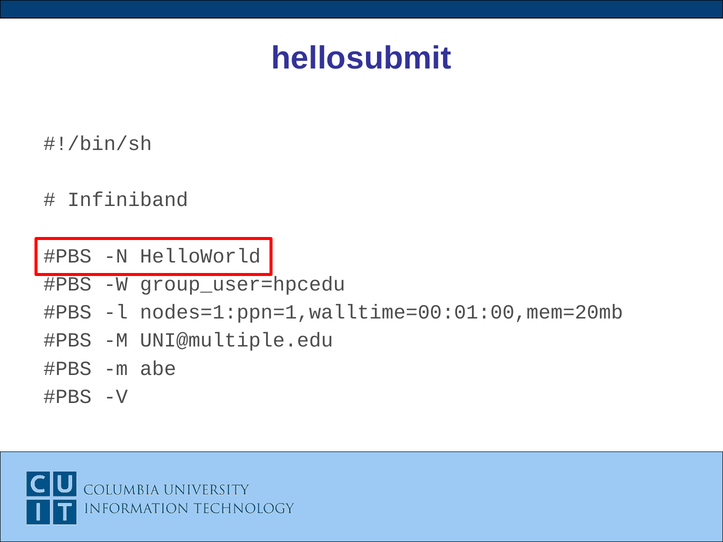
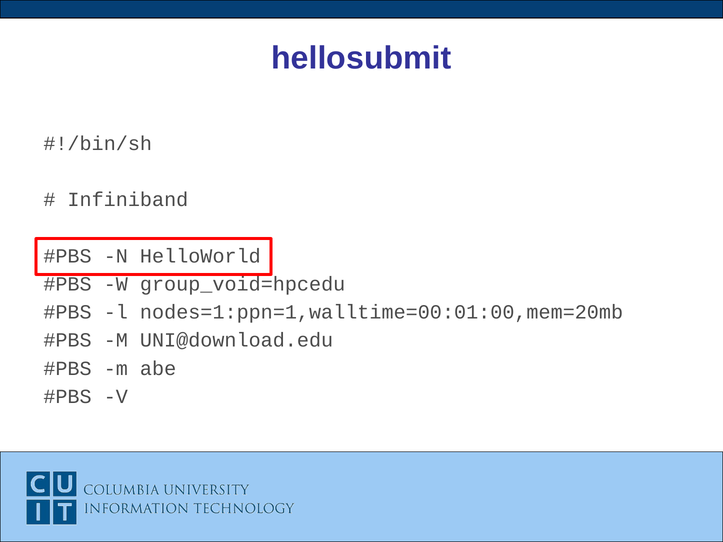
group_user=hpcedu: group_user=hpcedu -> group_void=hpcedu
UNI@multiple.edu: UNI@multiple.edu -> UNI@download.edu
